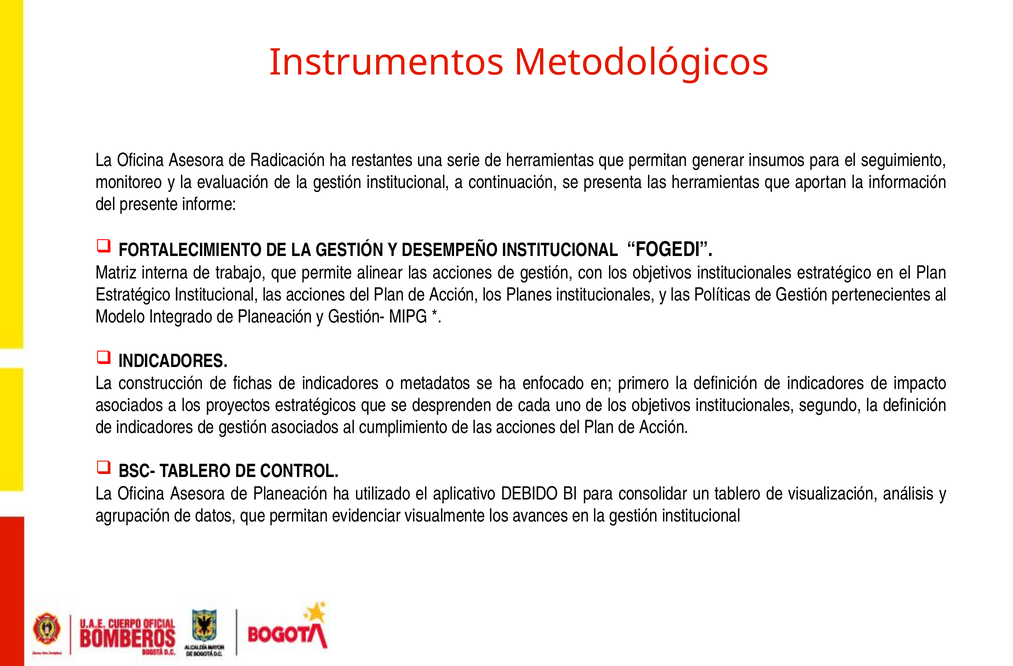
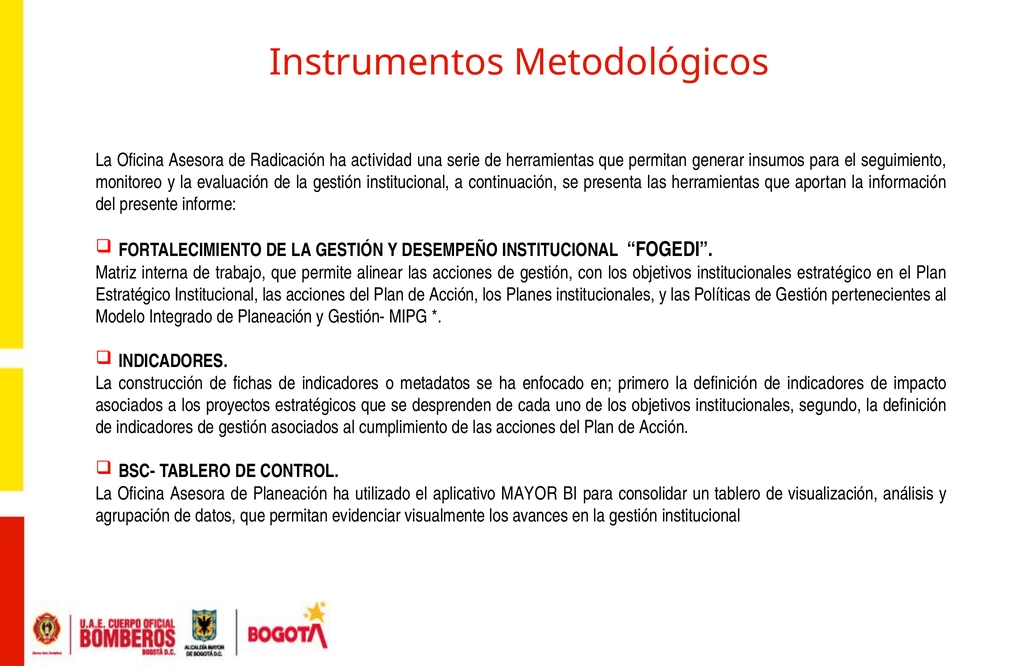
restantes: restantes -> actividad
DEBIDO: DEBIDO -> MAYOR
